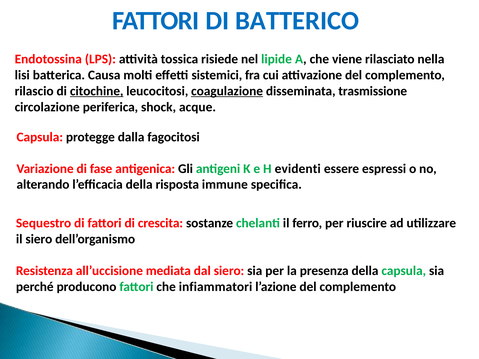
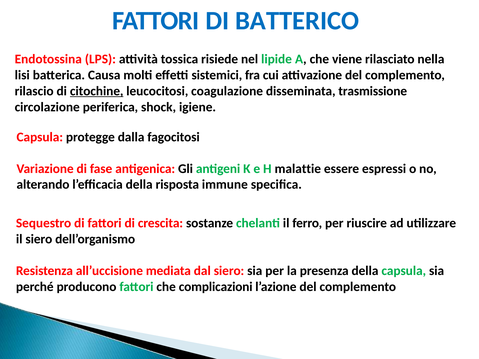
coagulazione underline: present -> none
acque: acque -> igiene
evidenti: evidenti -> malattie
infiammatori: infiammatori -> complicazioni
